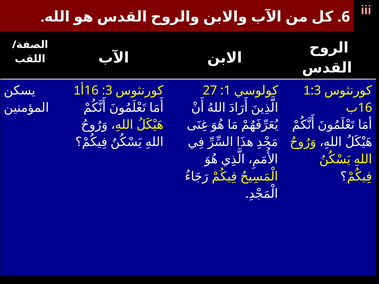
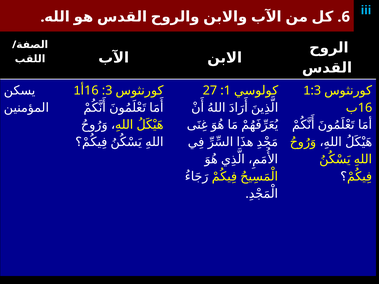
iii colour: pink -> light blue
